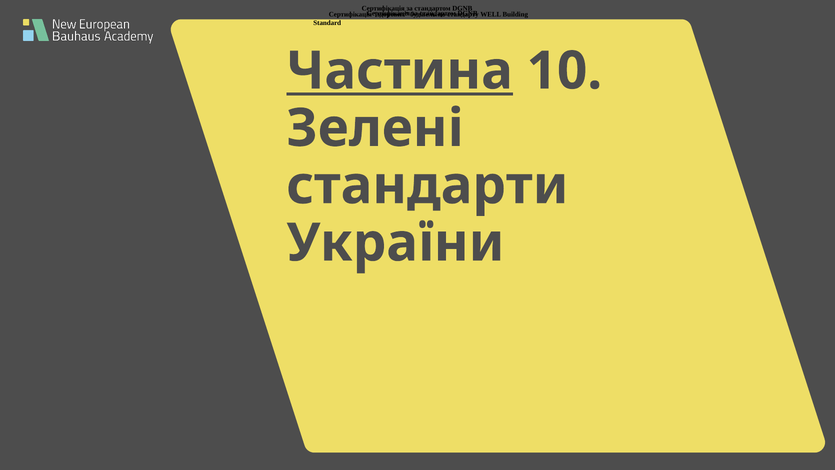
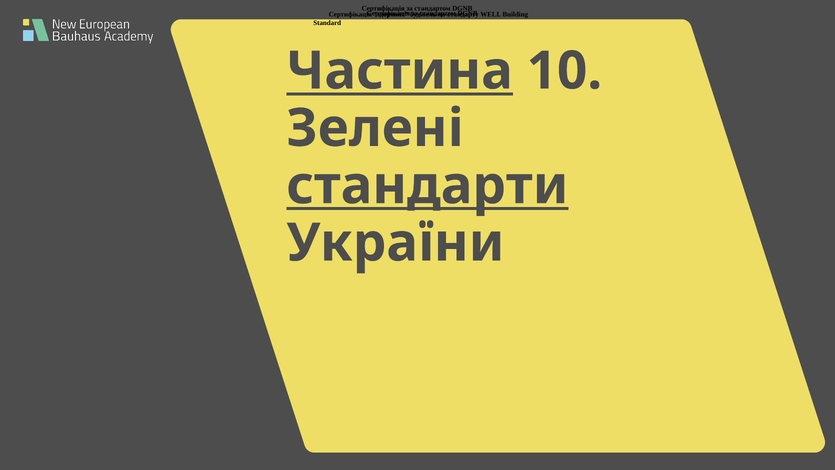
стандарти underline: none -> present
